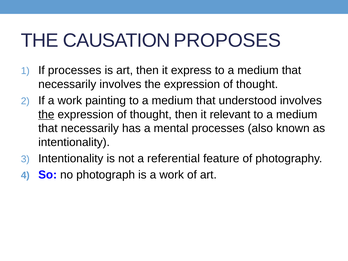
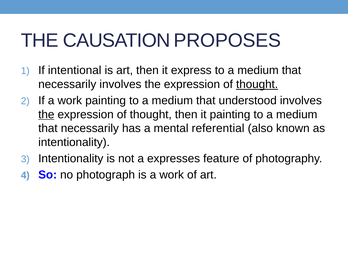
If processes: processes -> intentional
thought at (257, 84) underline: none -> present
it relevant: relevant -> painting
mental processes: processes -> referential
referential: referential -> expresses
